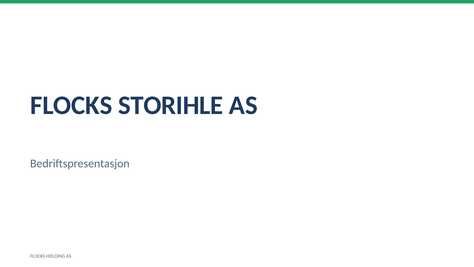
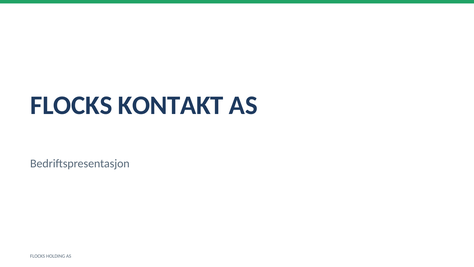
STORIHLE: STORIHLE -> KONTAKT
